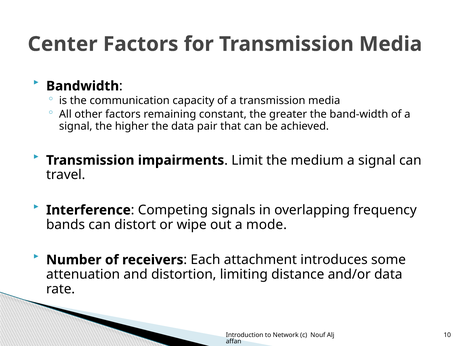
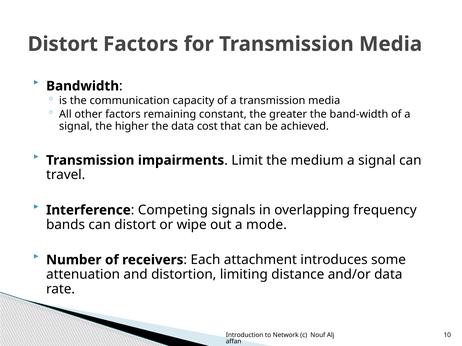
Center at (63, 44): Center -> Distort
pair: pair -> cost
